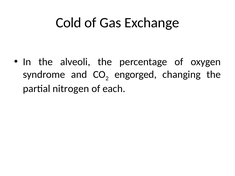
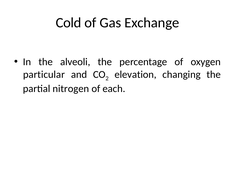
syndrome: syndrome -> particular
engorged: engorged -> elevation
